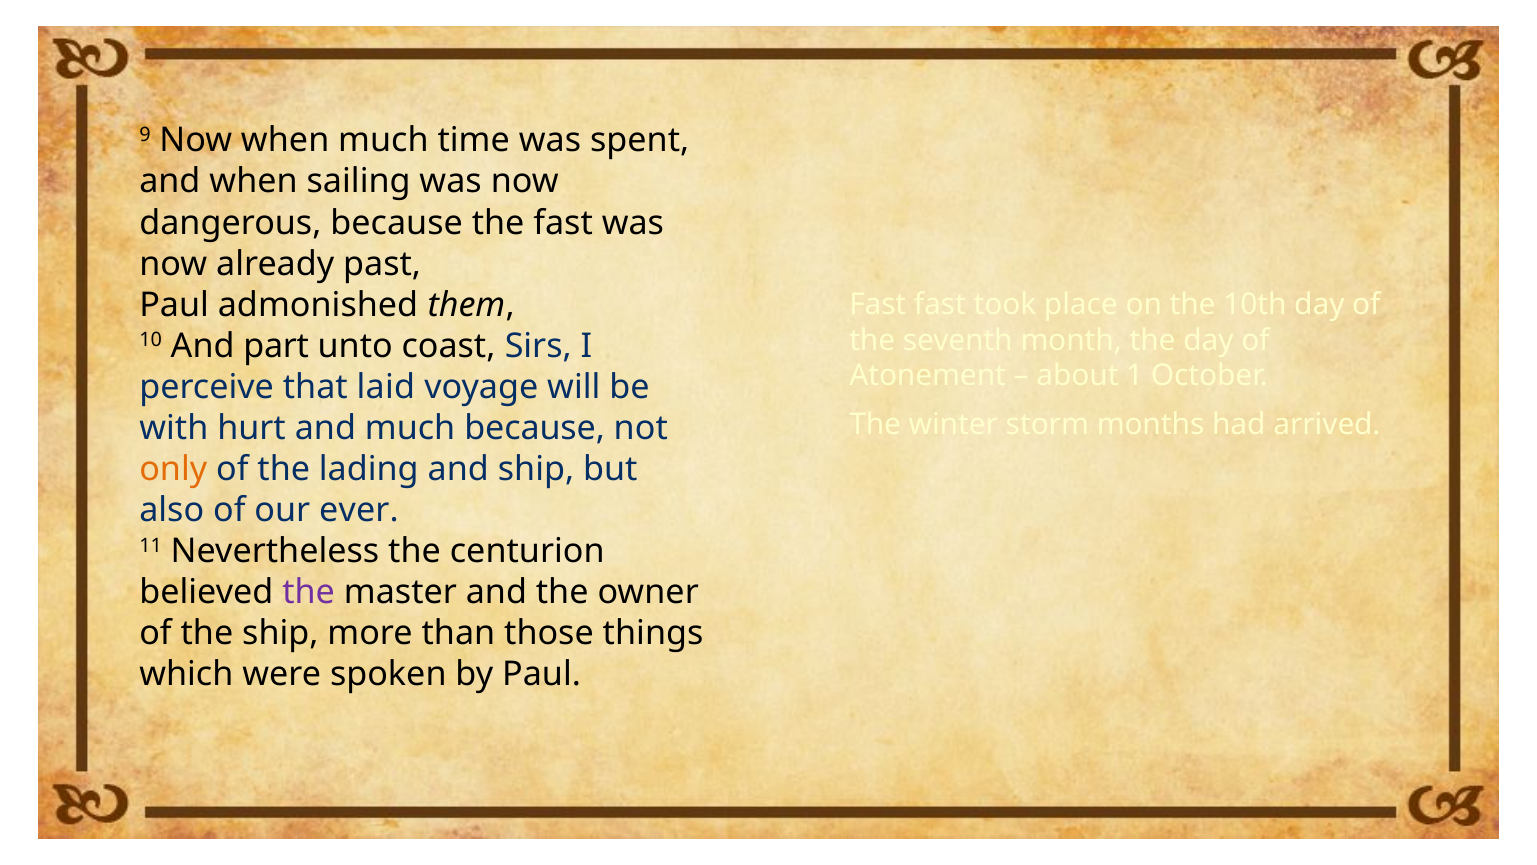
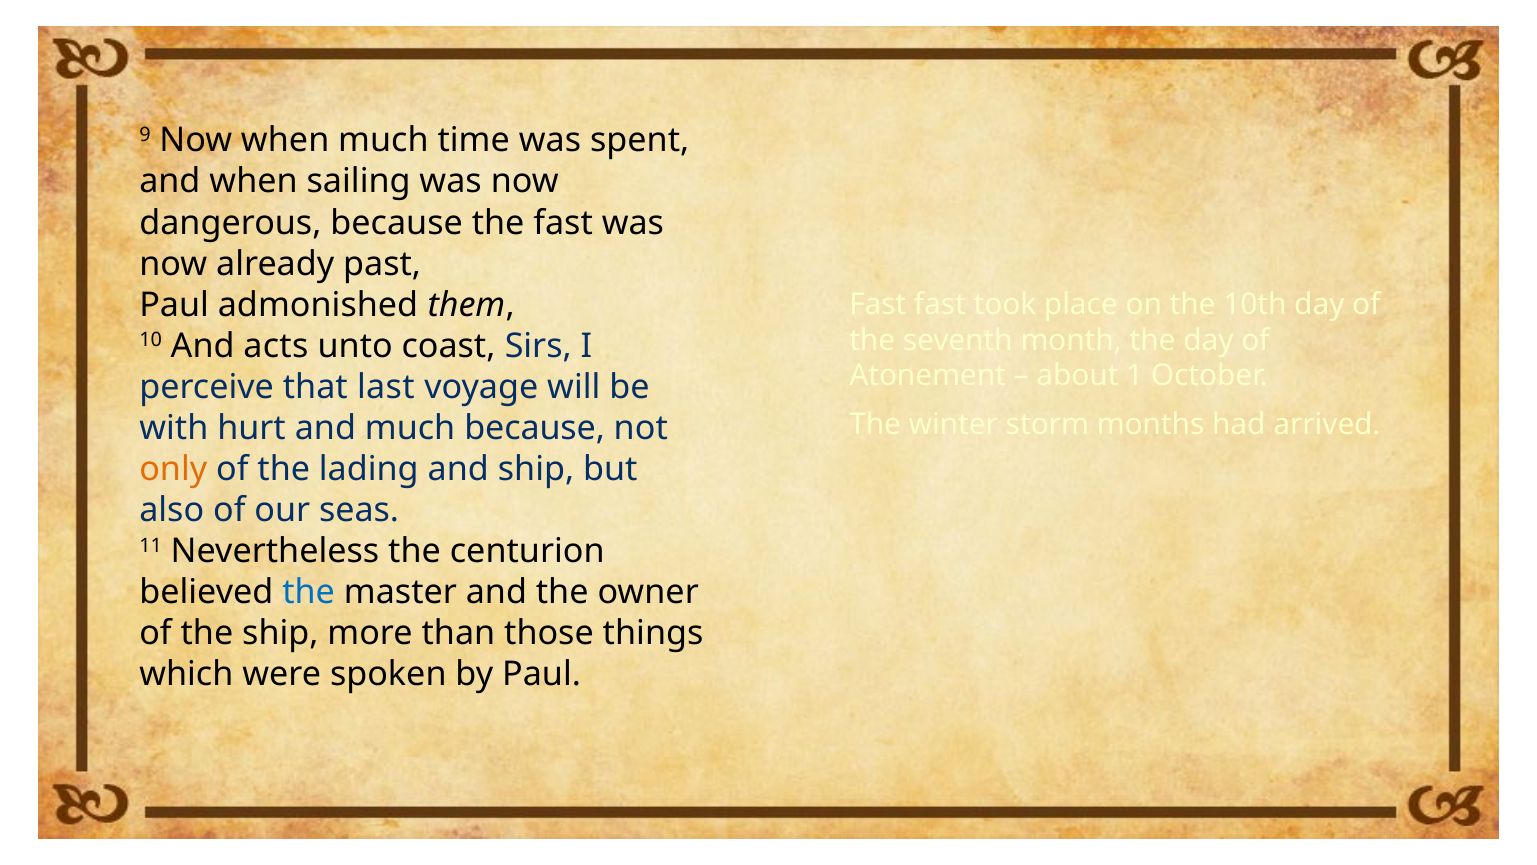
part: part -> acts
laid: laid -> last
ever: ever -> seas
the at (309, 592) colour: purple -> blue
